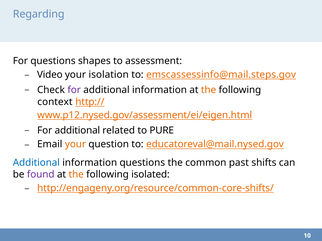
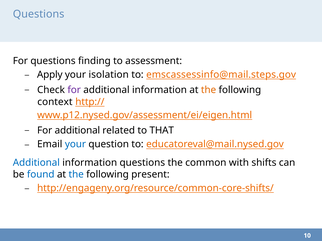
Regarding at (39, 14): Regarding -> Questions
shapes: shapes -> finding
Video: Video -> Apply
PURE: PURE -> THAT
your at (75, 145) colour: orange -> blue
past: past -> with
found colour: purple -> blue
the at (76, 175) colour: orange -> blue
isolated: isolated -> present
